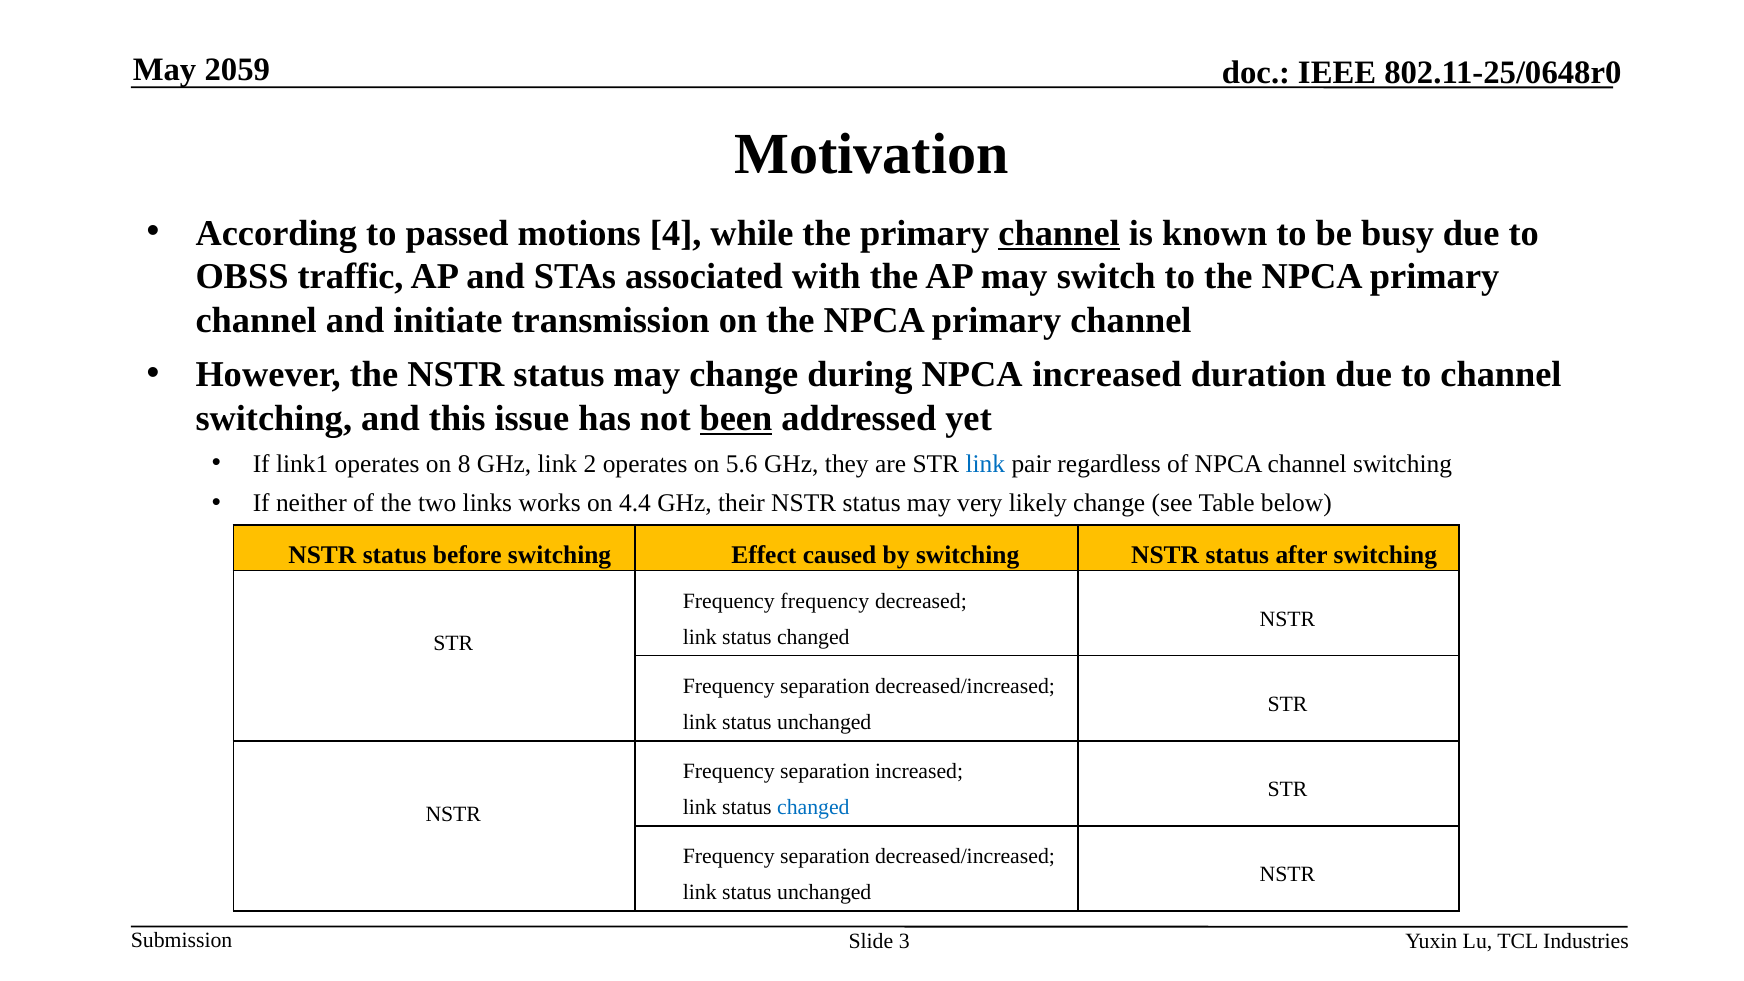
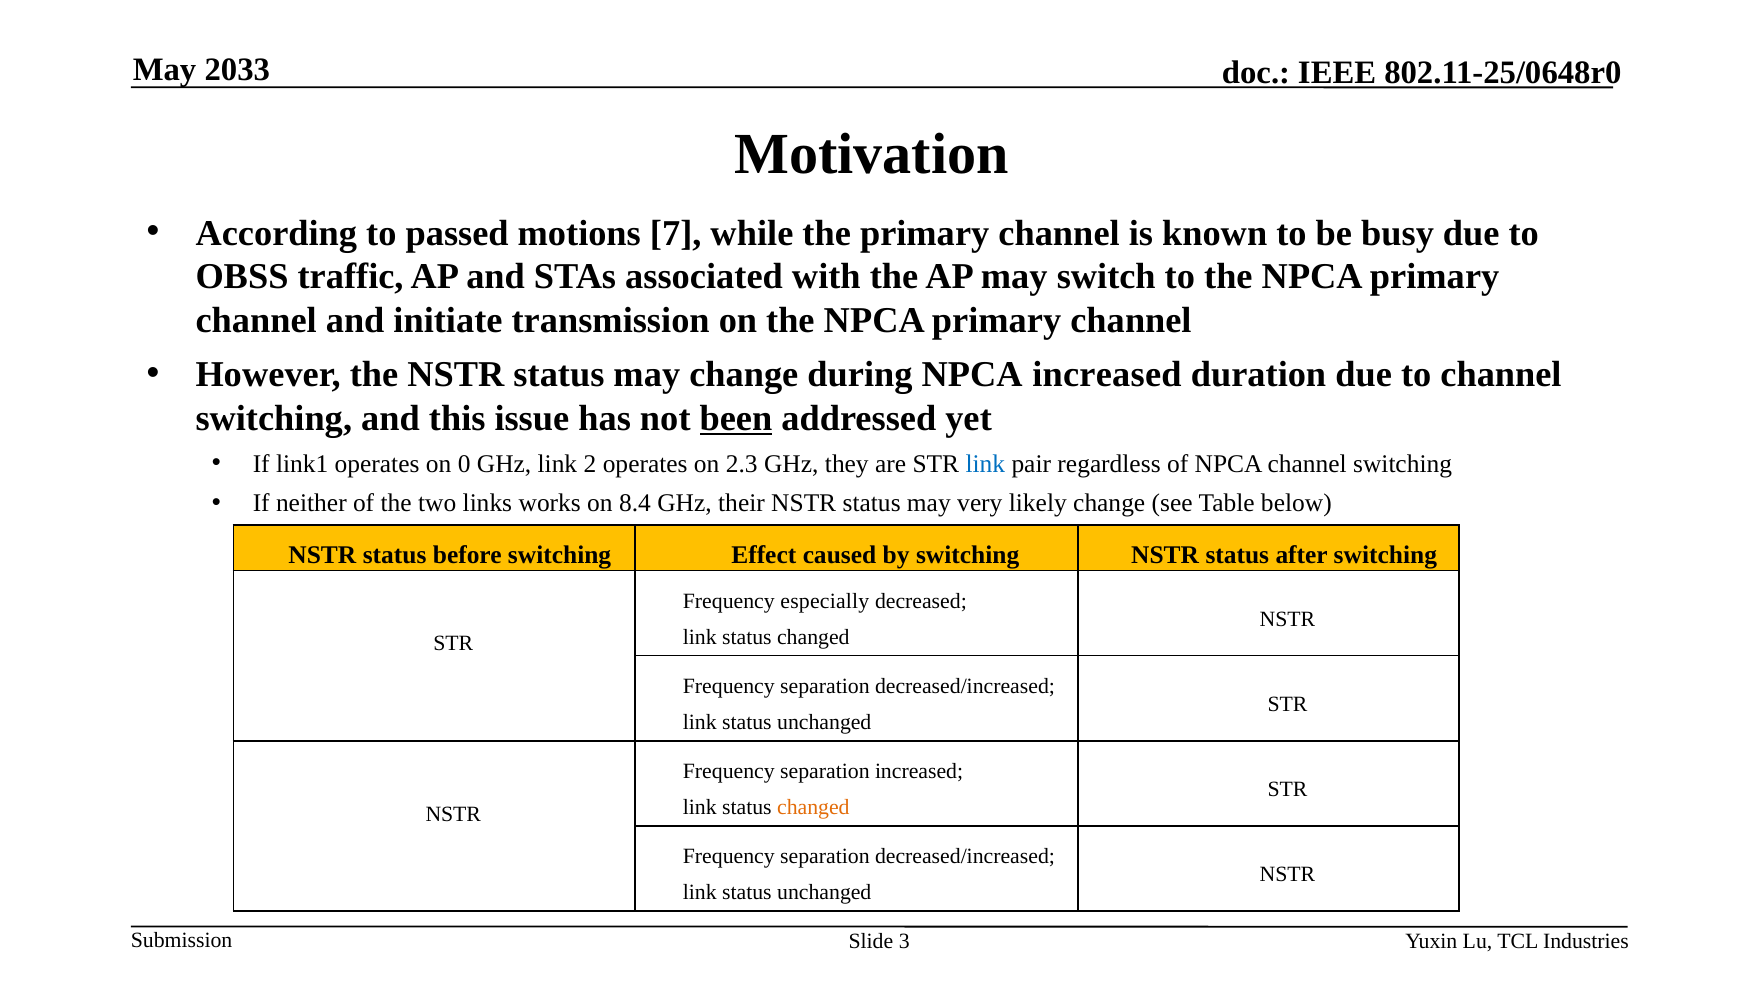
2059: 2059 -> 2033
4: 4 -> 7
channel at (1059, 233) underline: present -> none
8: 8 -> 0
5.6: 5.6 -> 2.3
4.4: 4.4 -> 8.4
Frequency frequency: frequency -> especially
changed at (813, 808) colour: blue -> orange
